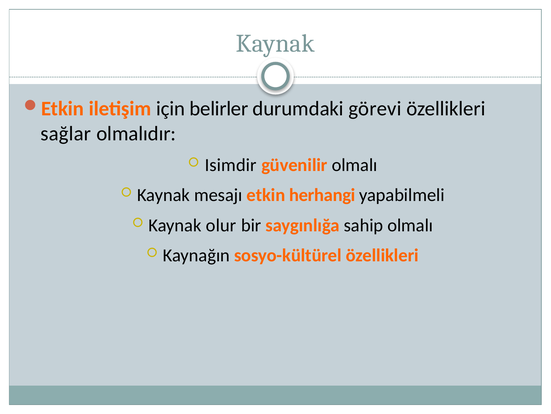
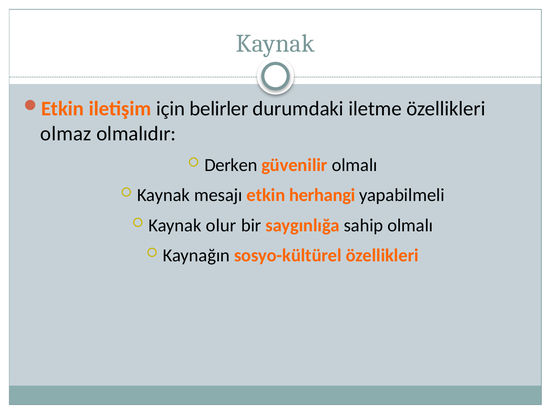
görevi: görevi -> iletme
sağlar: sağlar -> olmaz
Isimdir: Isimdir -> Derken
